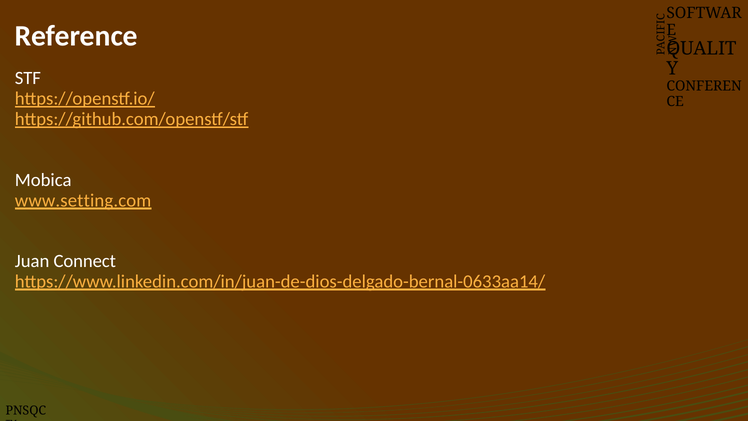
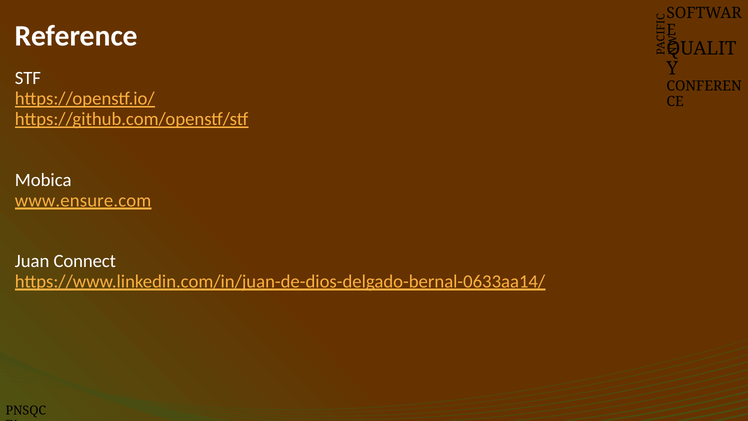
www.setting.com: www.setting.com -> www.ensure.com
